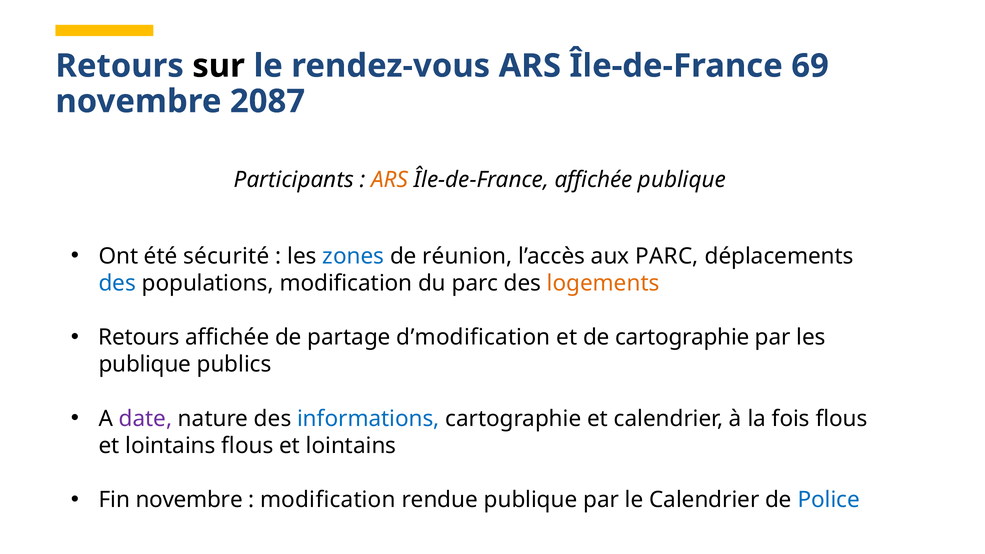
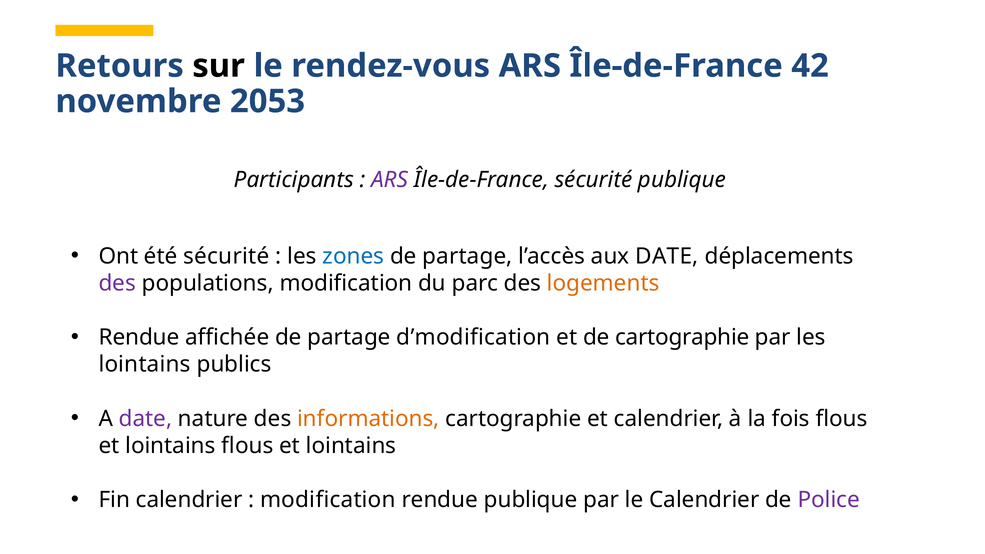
69: 69 -> 42
2087: 2087 -> 2053
ARS at (390, 180) colour: orange -> purple
Île-de-France affichée: affichée -> sécurité
réunion at (467, 256): réunion -> partage
aux PARC: PARC -> DATE
des at (117, 283) colour: blue -> purple
Retours at (139, 337): Retours -> Rendue
publique at (145, 364): publique -> lointains
informations colour: blue -> orange
Fin novembre: novembre -> calendrier
Police colour: blue -> purple
